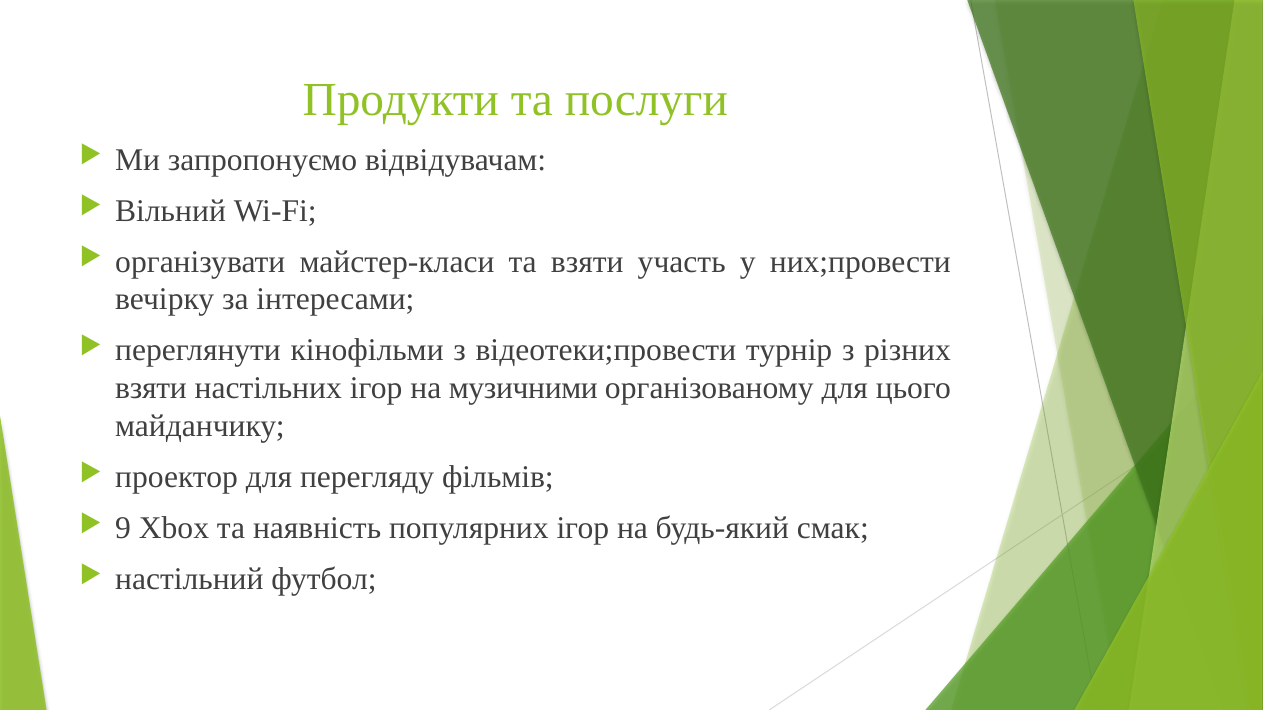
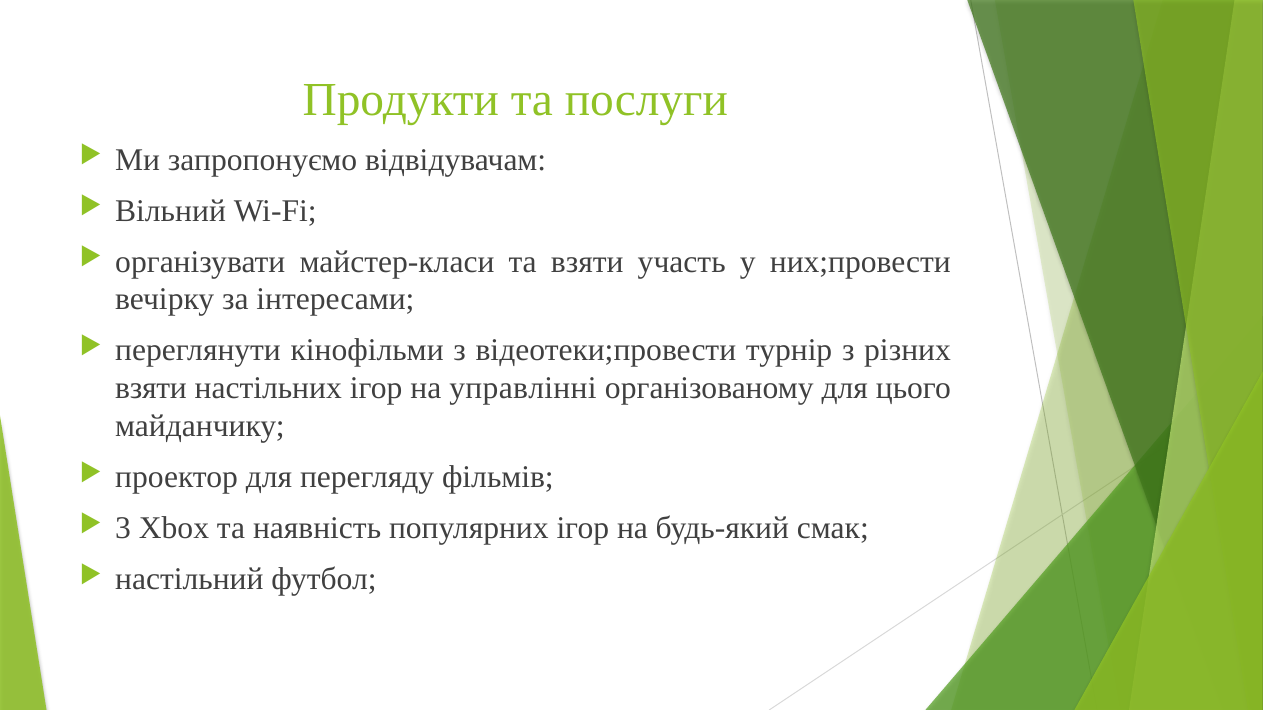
музичними: музичними -> управлінні
9: 9 -> 3
